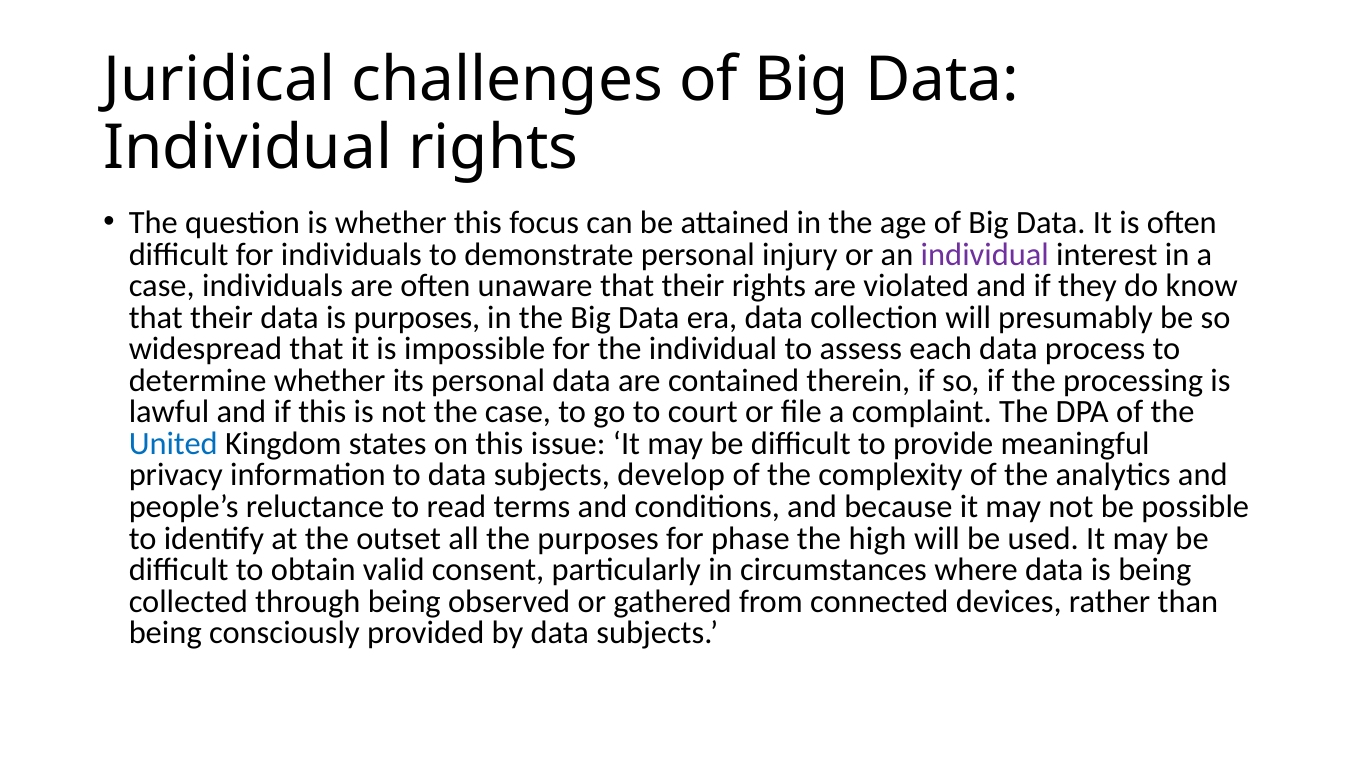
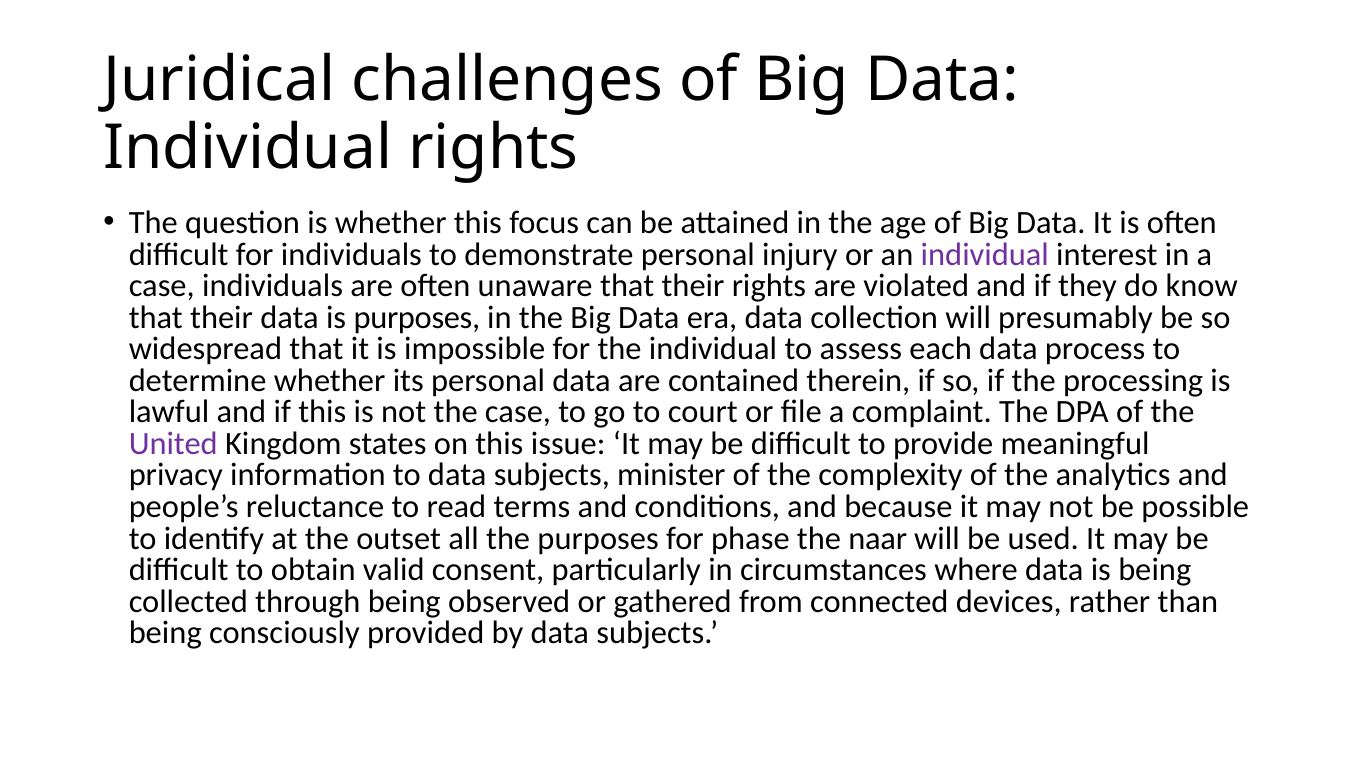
United colour: blue -> purple
develop: develop -> minister
high: high -> naar
